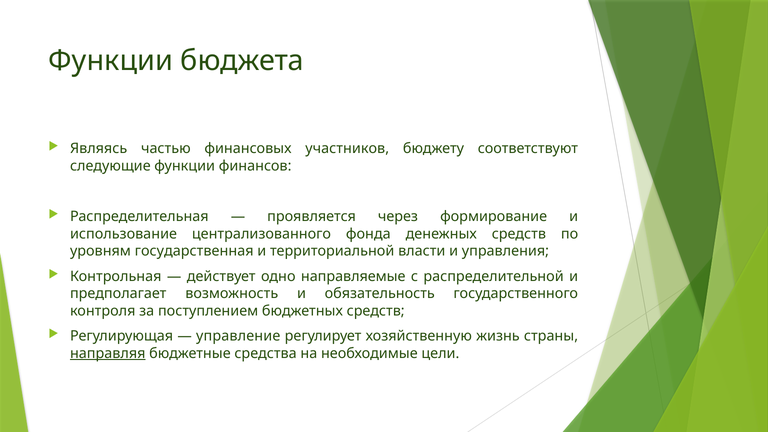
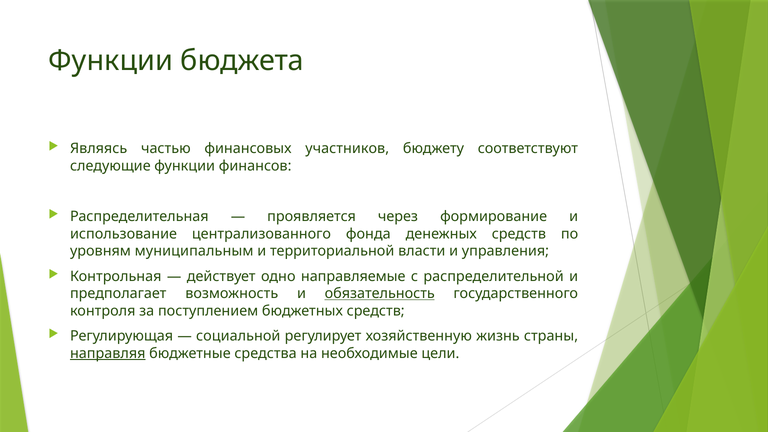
государственная: государственная -> муниципальным
обязательность underline: none -> present
управление: управление -> социальной
